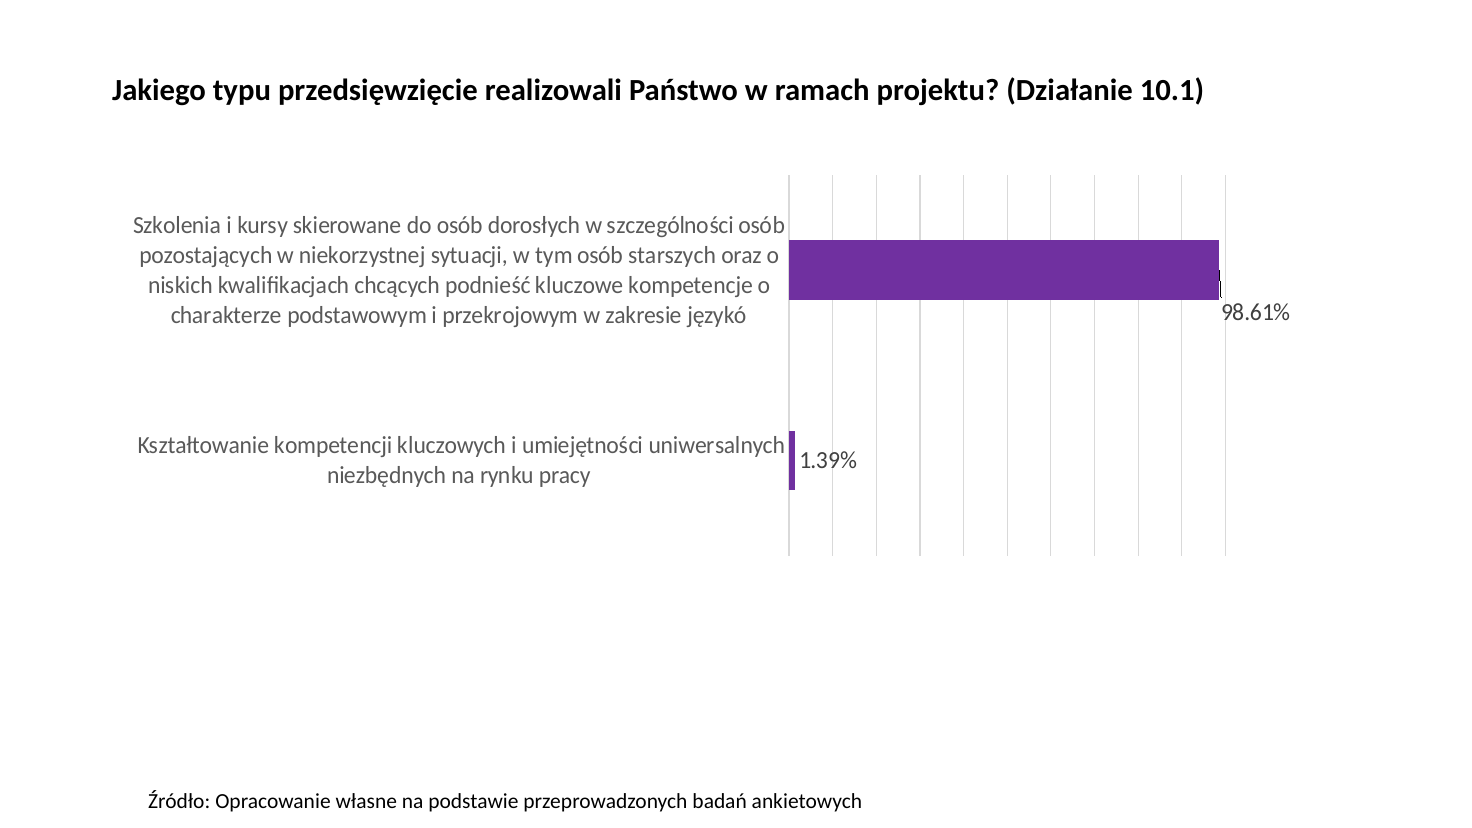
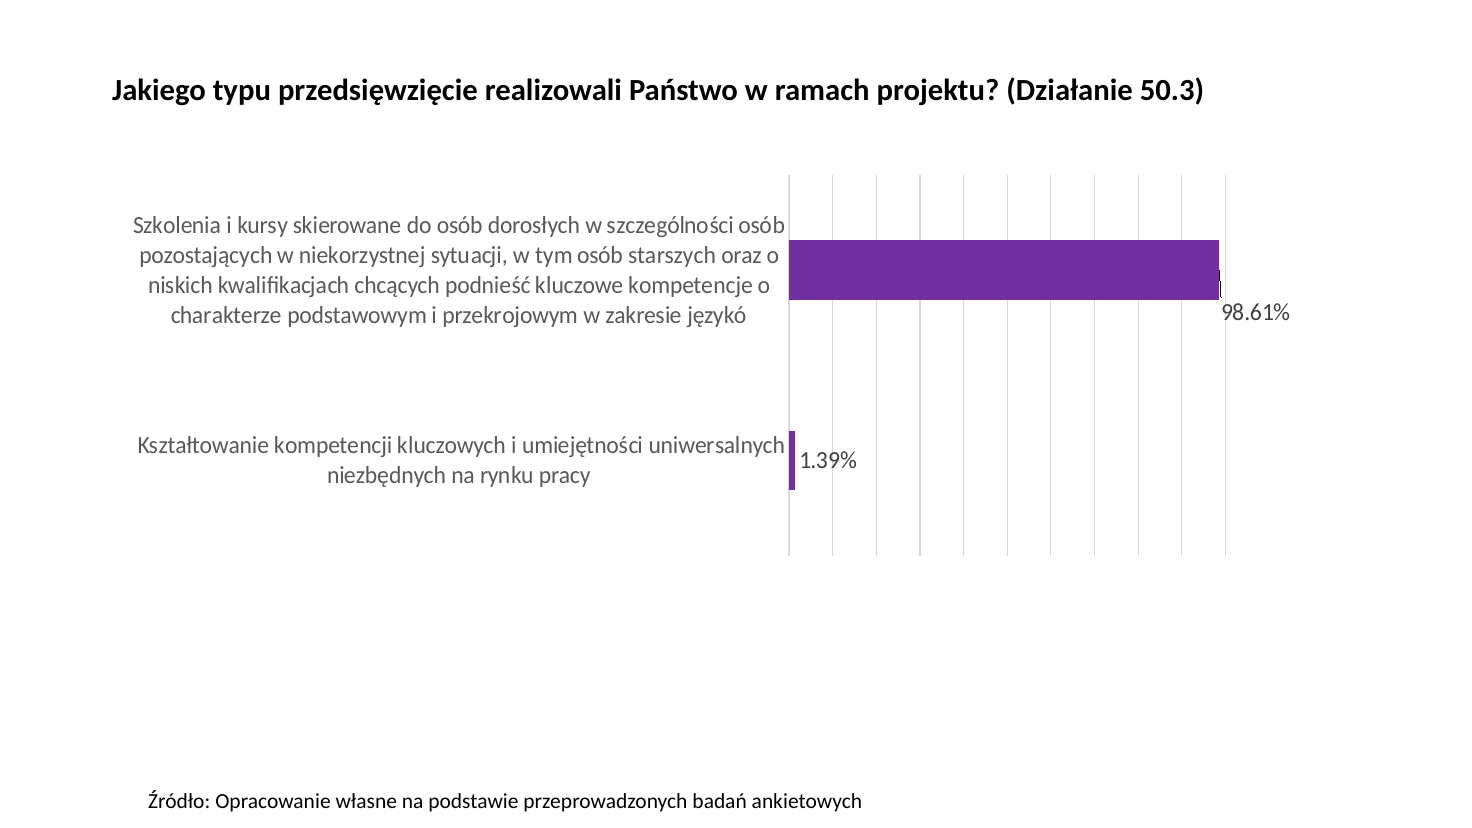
10.1: 10.1 -> 50.3
